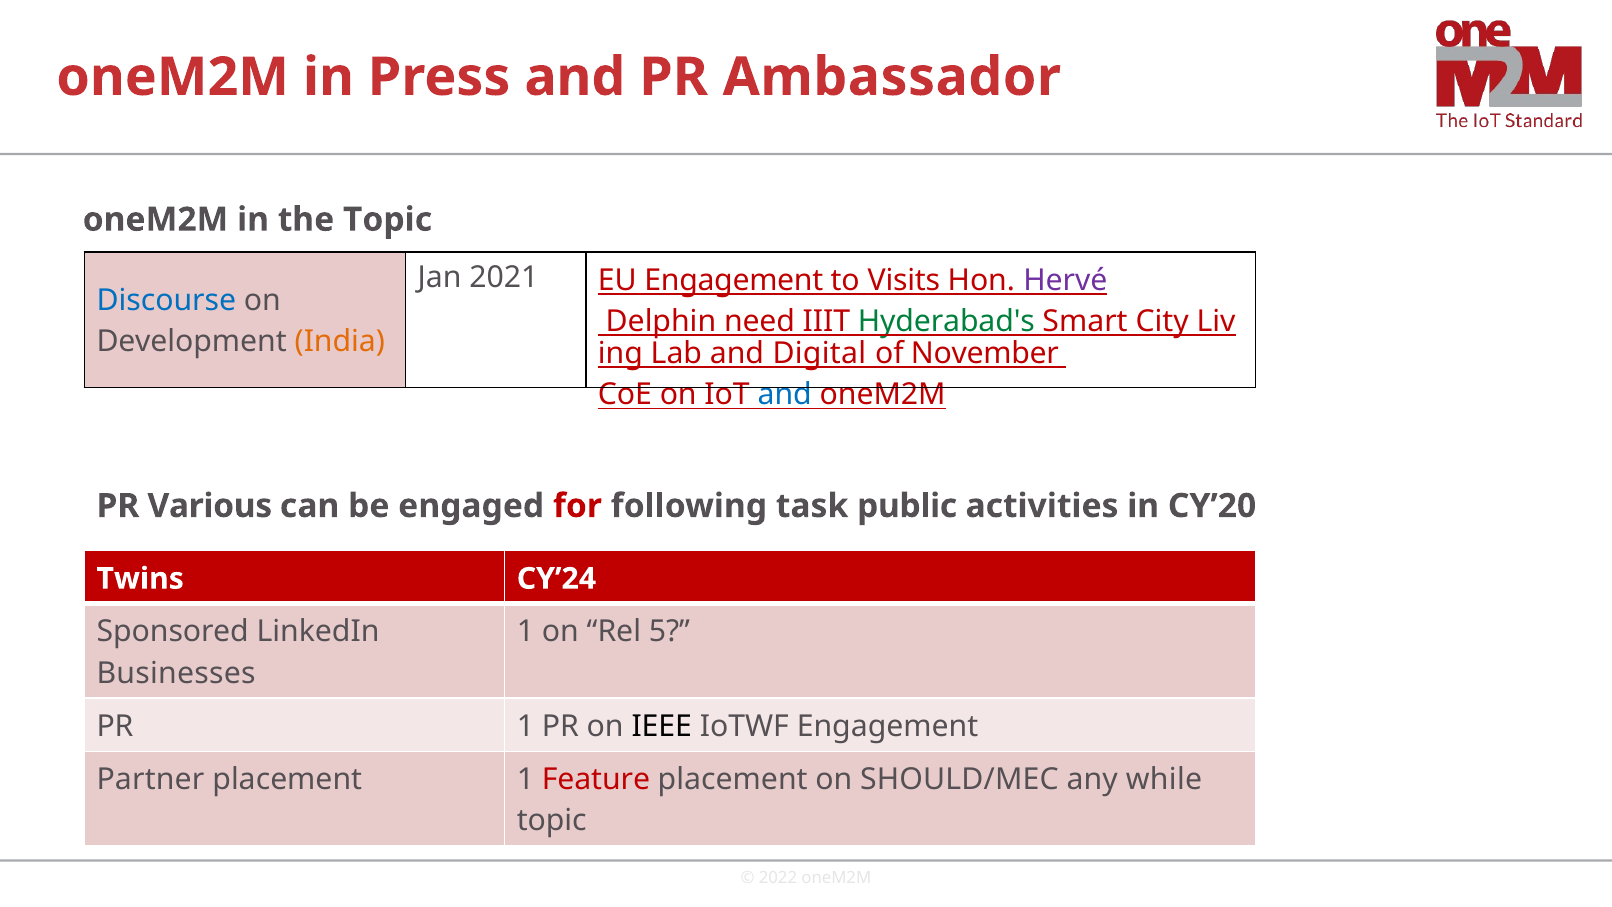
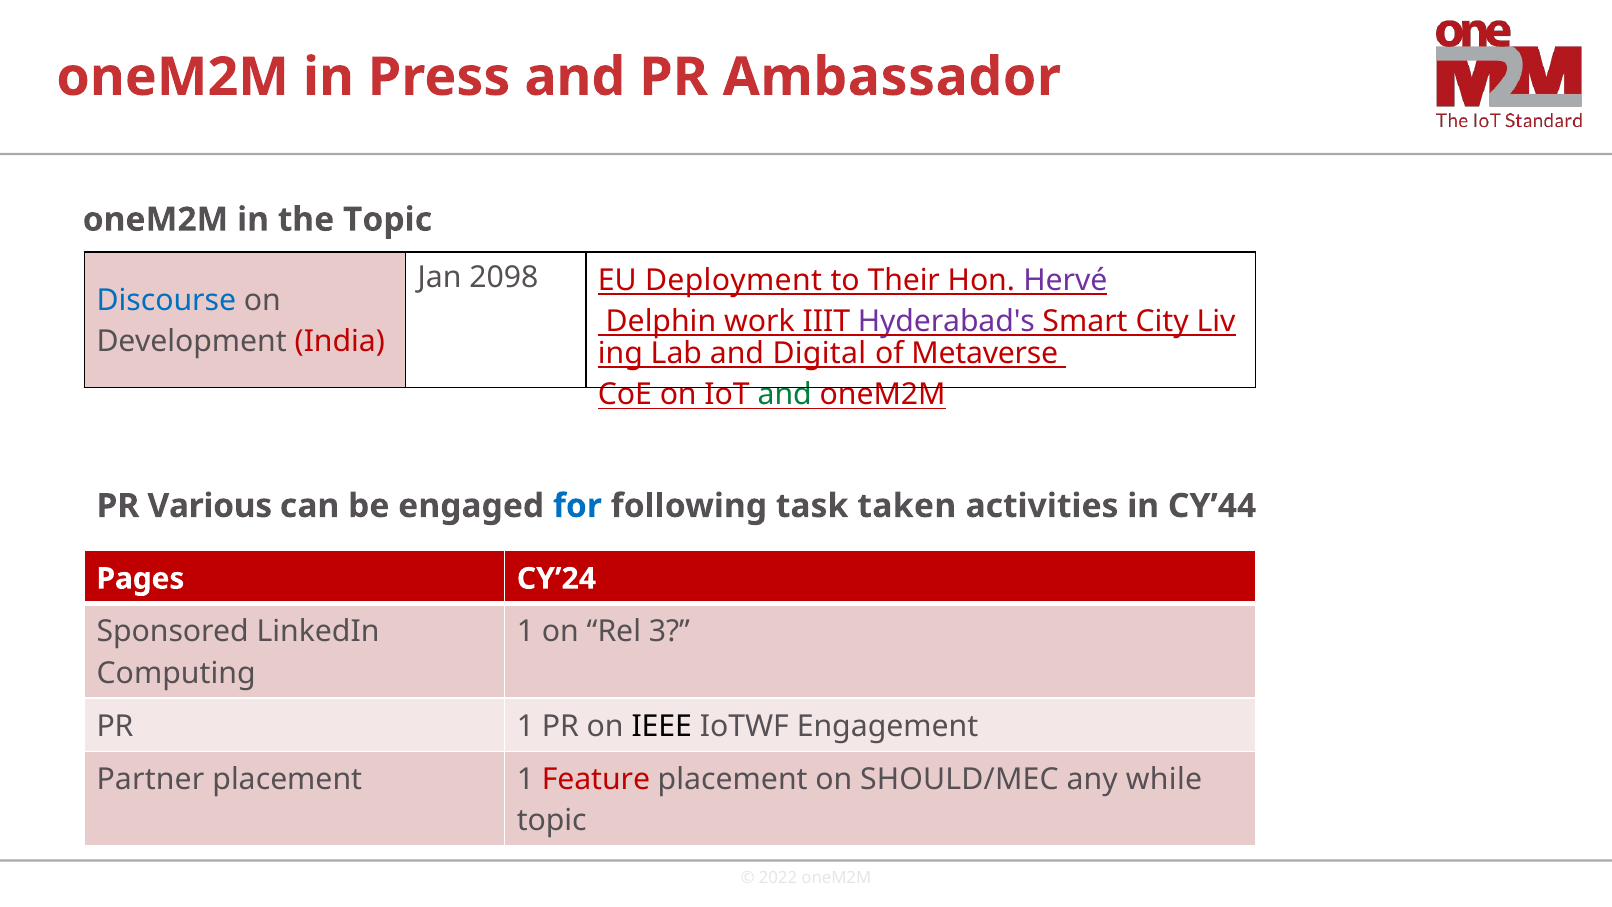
2021: 2021 -> 2098
EU Engagement: Engagement -> Deployment
Visits: Visits -> Their
need: need -> work
Hyderabad's colour: green -> purple
India colour: orange -> red
November: November -> Metaverse
and at (785, 395) colour: blue -> green
for colour: red -> blue
public: public -> taken
CY’20: CY’20 -> CY’44
Twins: Twins -> Pages
5: 5 -> 3
Businesses: Businesses -> Computing
